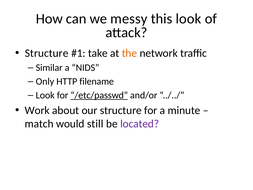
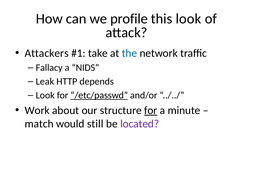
messy: messy -> profile
Structure at (47, 53): Structure -> Attackers
the colour: orange -> blue
Similar: Similar -> Fallacy
Only: Only -> Leak
filename: filename -> depends
for at (151, 110) underline: none -> present
